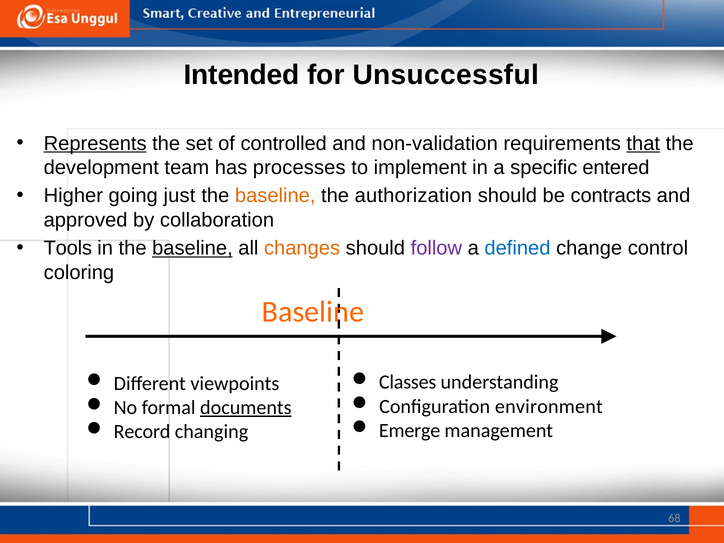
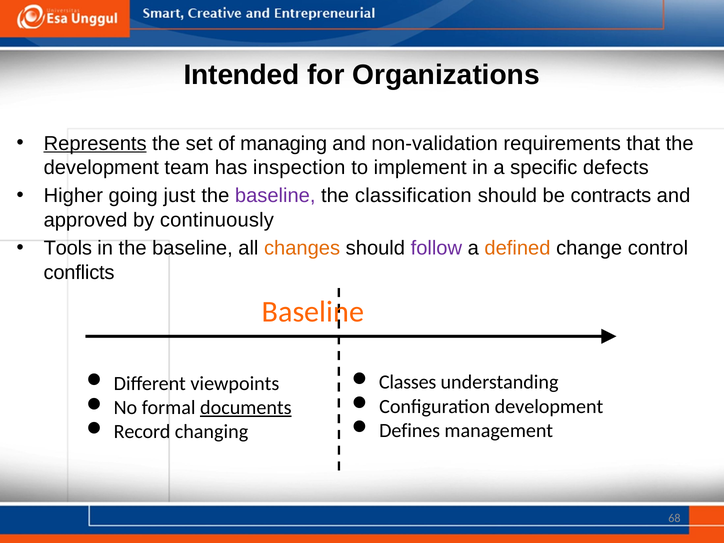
Unsuccessful: Unsuccessful -> Organizations
controlled: controlled -> managing
that underline: present -> none
processes: processes -> inspection
entered: entered -> defects
baseline at (275, 196) colour: orange -> purple
authorization: authorization -> classification
collaboration: collaboration -> continuously
baseline at (192, 248) underline: present -> none
defined colour: blue -> orange
coloring: coloring -> conflicts
Configuration environment: environment -> development
Emerge: Emerge -> Defines
